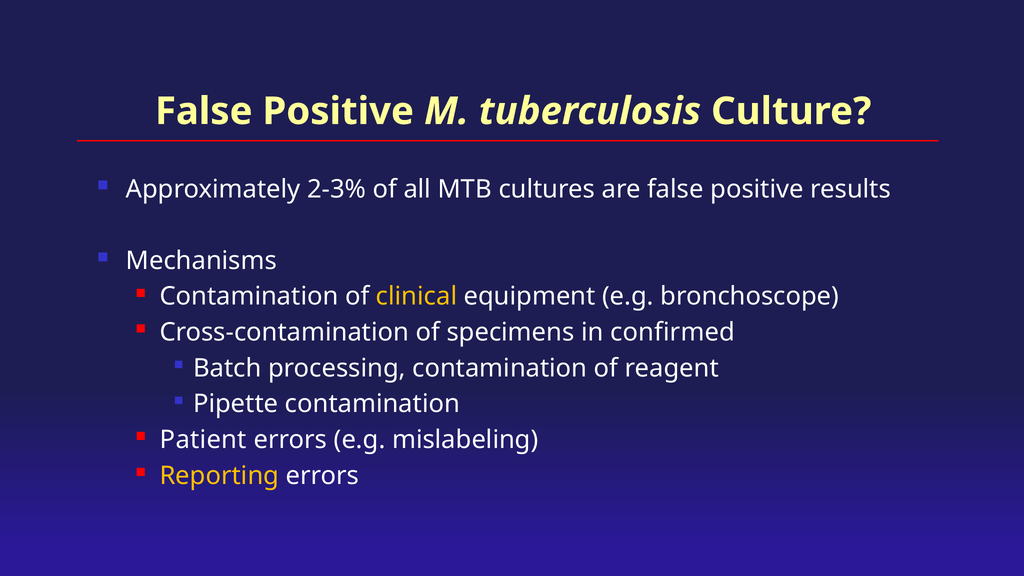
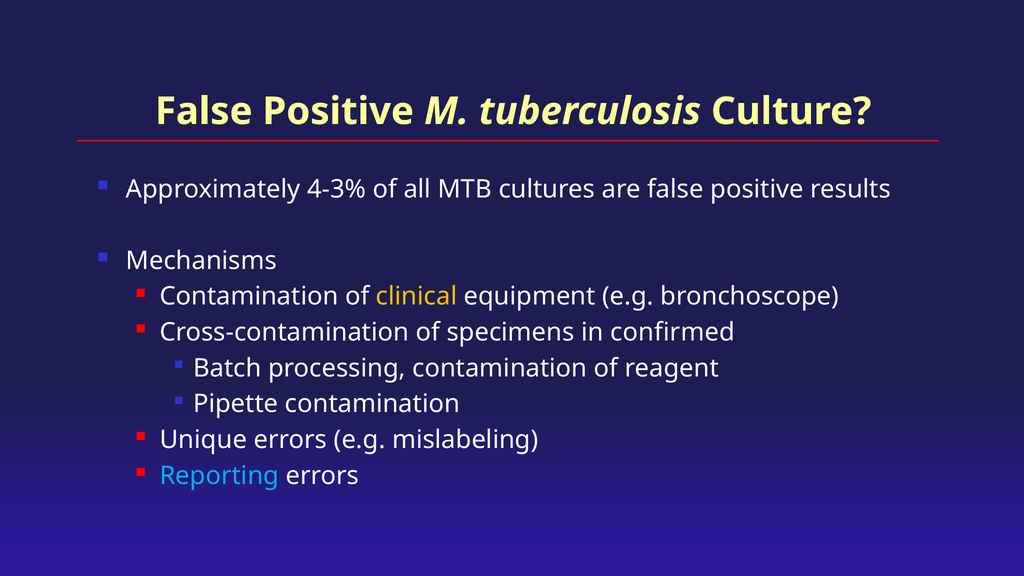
2-3%: 2-3% -> 4-3%
Patient: Patient -> Unique
Reporting colour: yellow -> light blue
